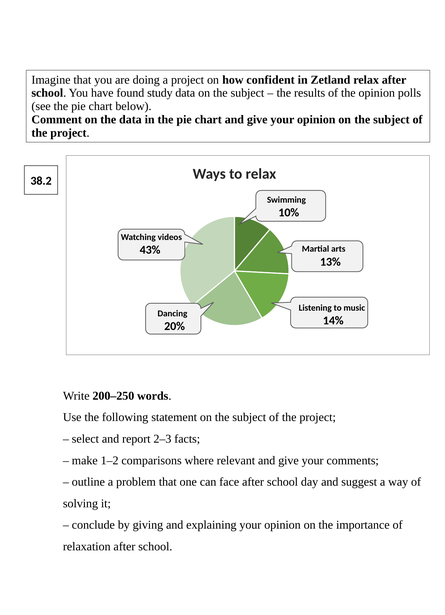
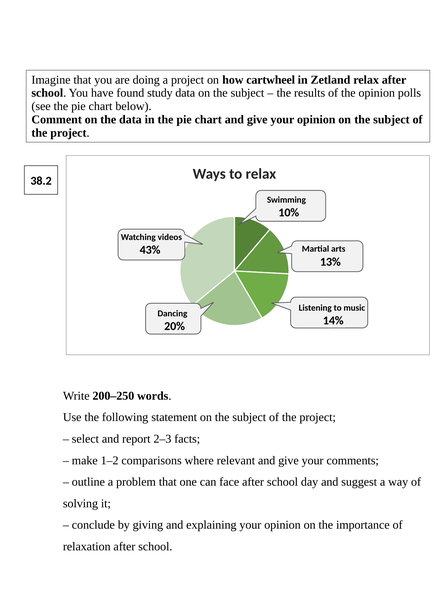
confident: confident -> cartwheel
